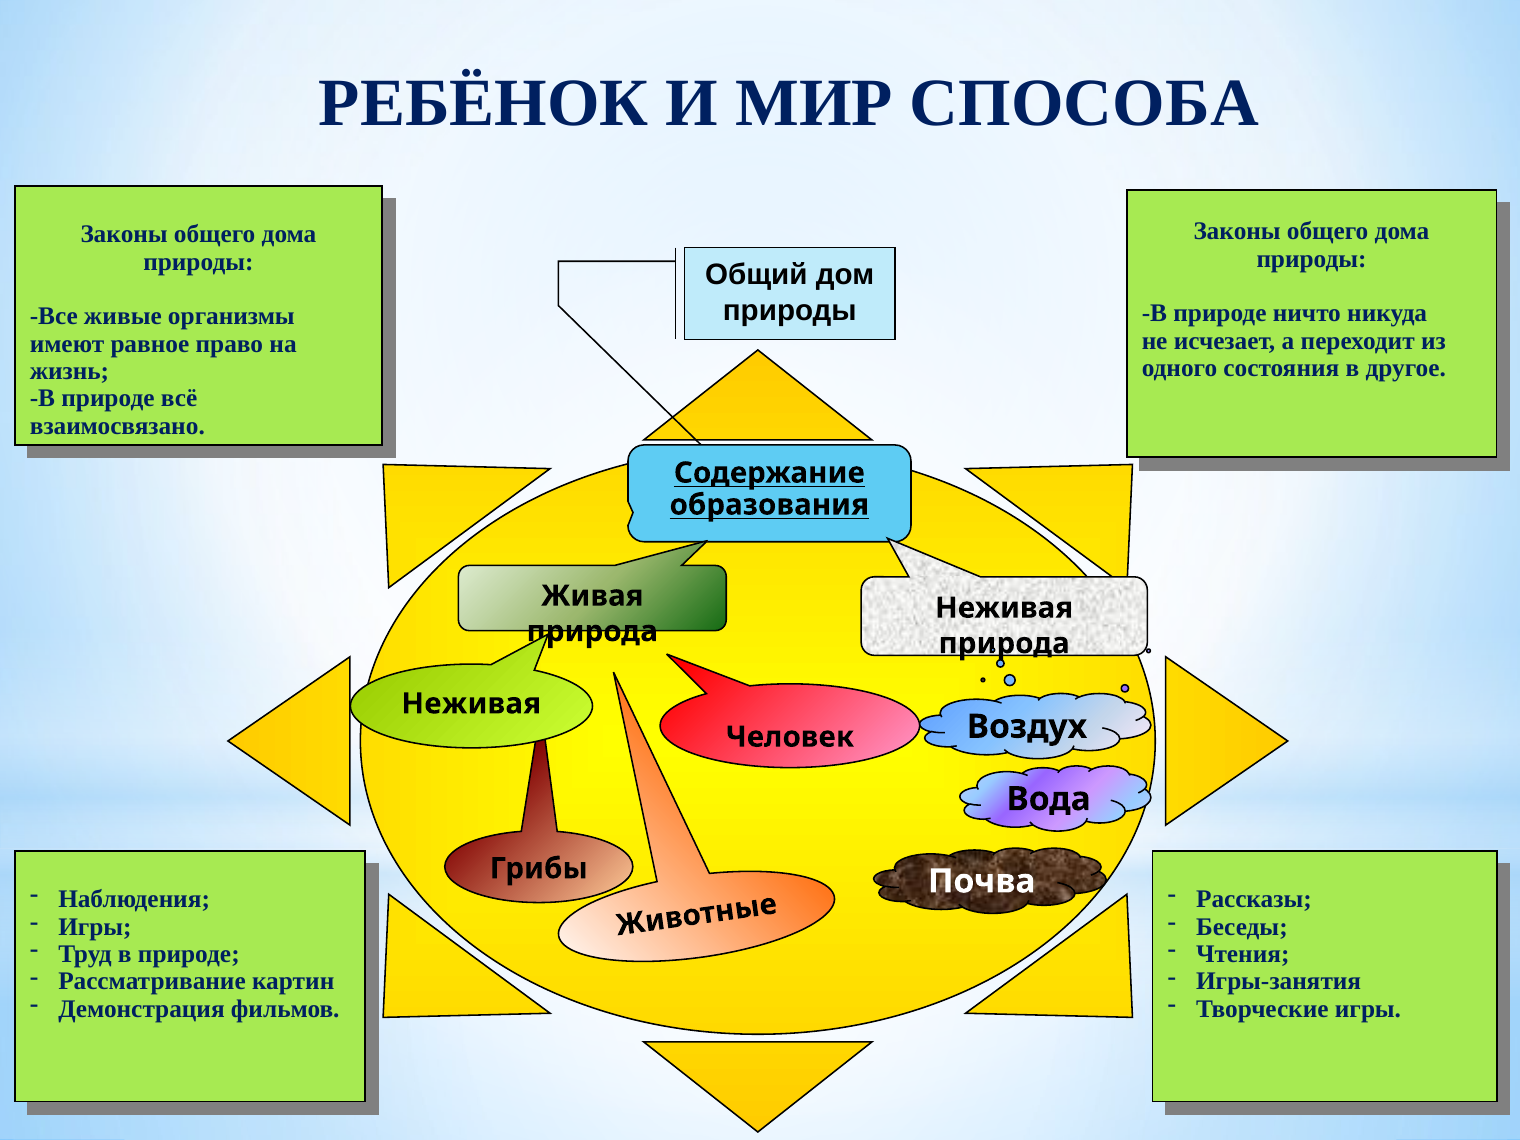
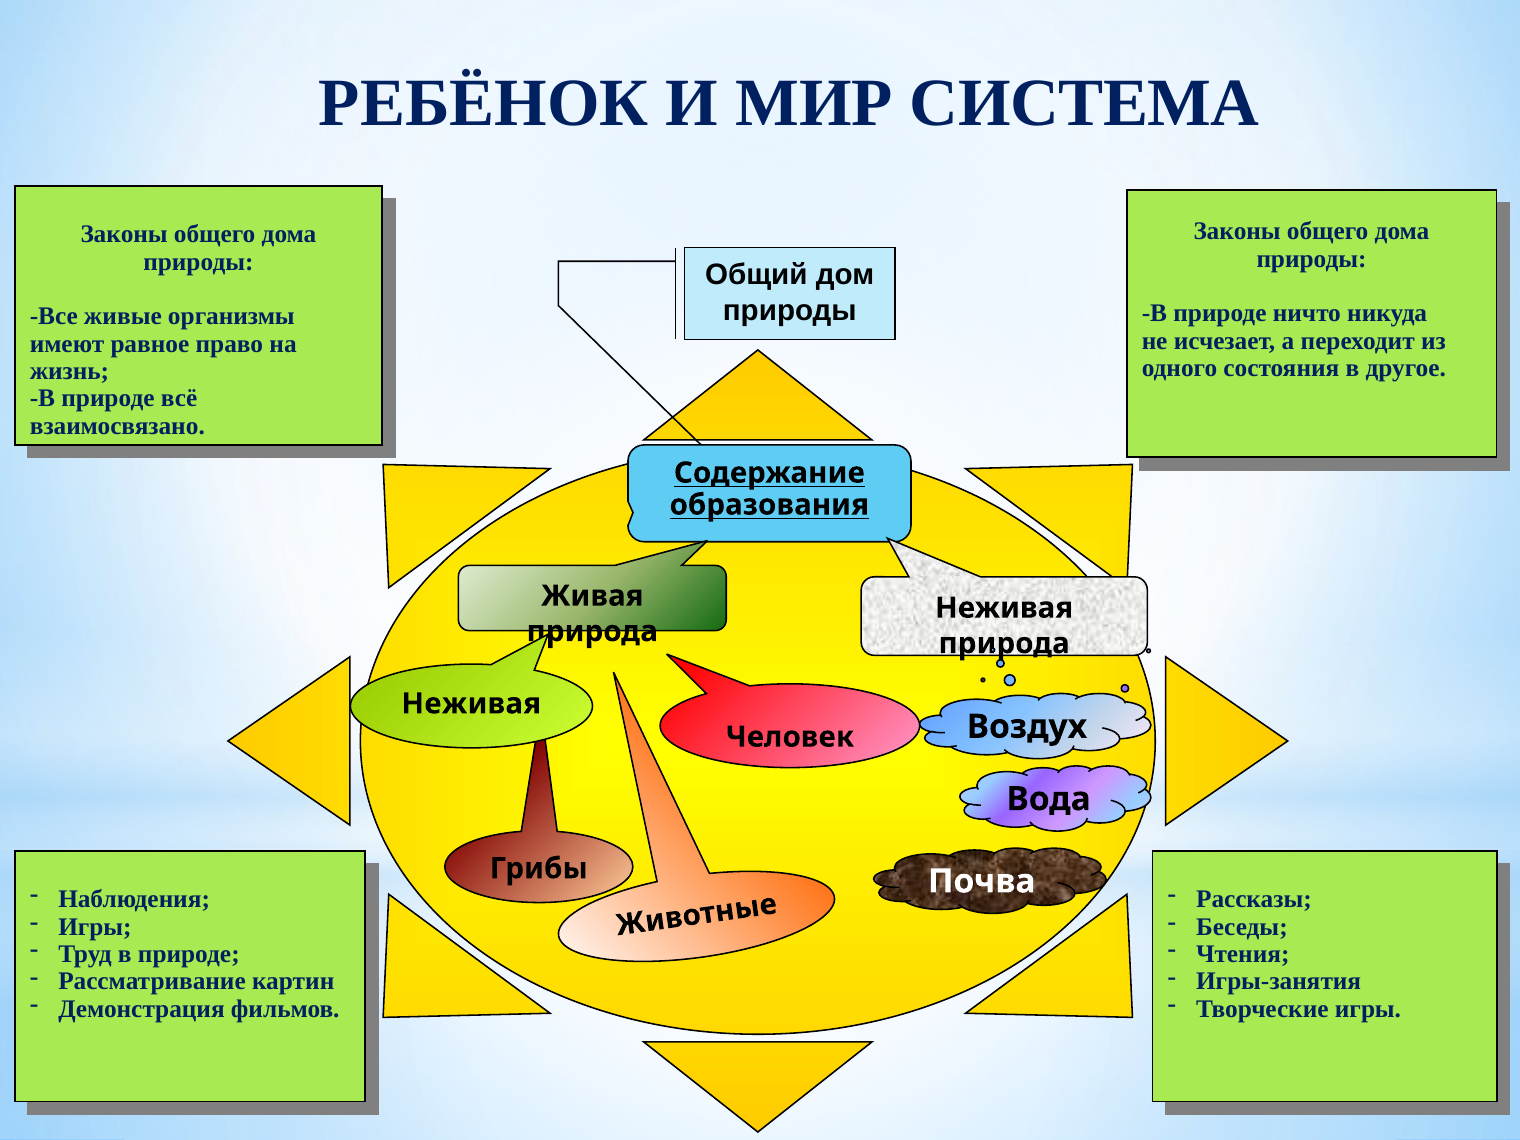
СПОСОБА: СПОСОБА -> СИСТЕМА
